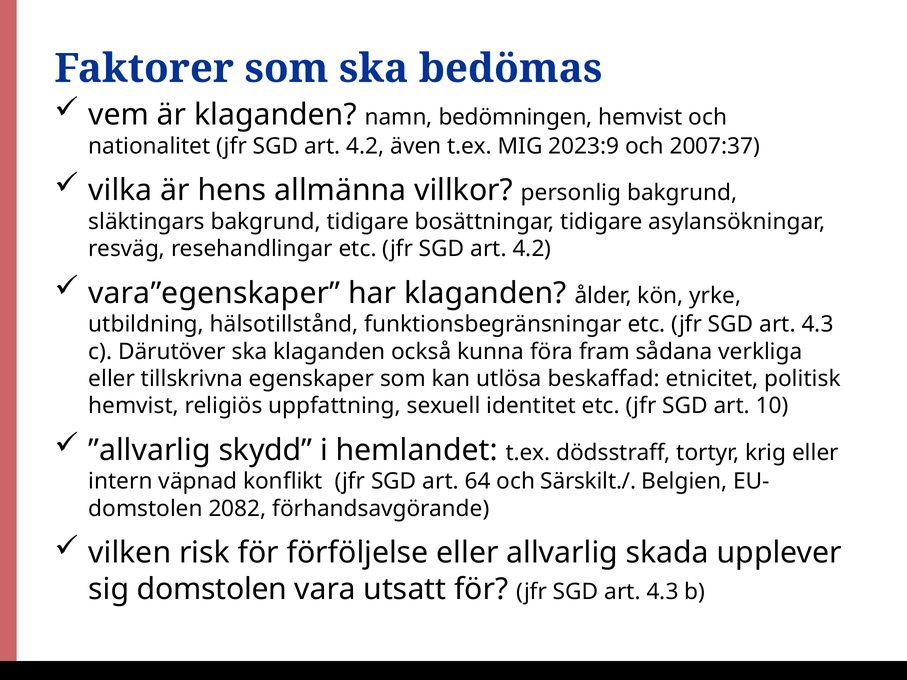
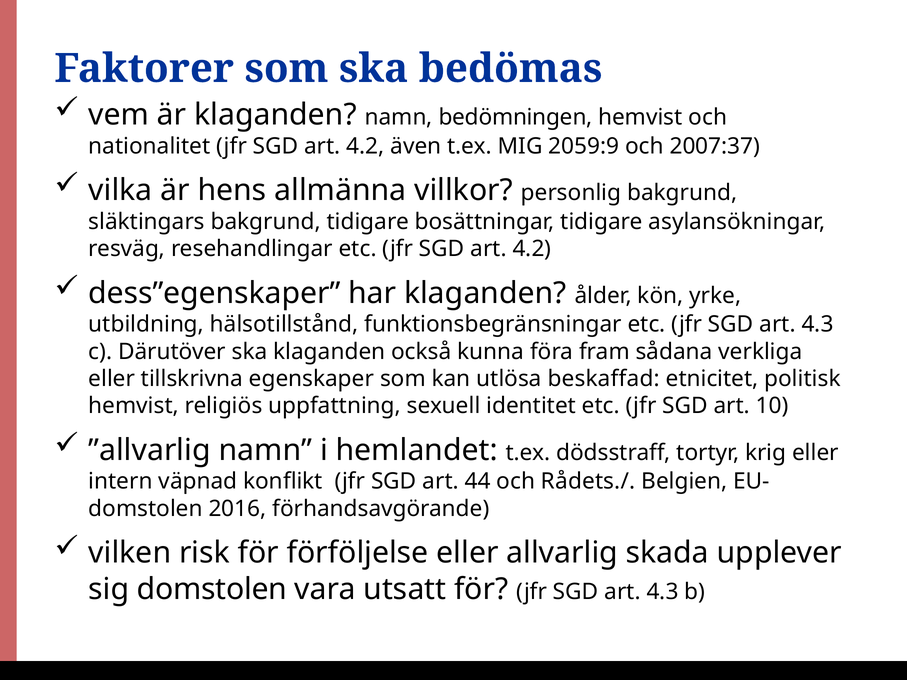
2023:9: 2023:9 -> 2059:9
vara”egenskaper: vara”egenskaper -> dess”egenskaper
”allvarlig skydd: skydd -> namn
64: 64 -> 44
Särskilt./: Särskilt./ -> Rådets./
2082: 2082 -> 2016
